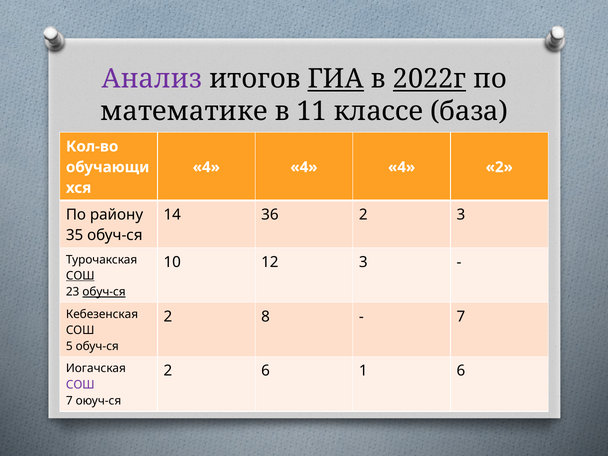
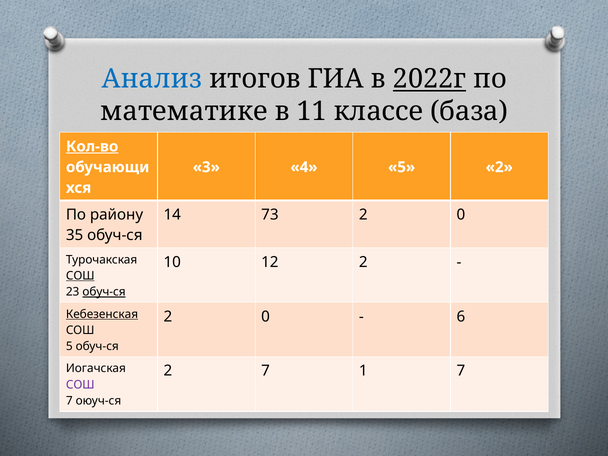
Анализ colour: purple -> blue
ГИА underline: present -> none
Кол-во underline: none -> present
4 at (206, 167): 4 -> 3
4 at (402, 167): 4 -> 5
36: 36 -> 73
3 at (461, 215): 3 -> 0
12 3: 3 -> 2
Кебезенская underline: none -> present
8 at (266, 317): 8 -> 0
7 at (461, 317): 7 -> 6
2 6: 6 -> 7
1 6: 6 -> 7
